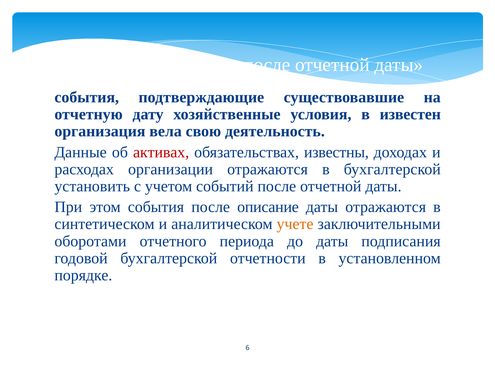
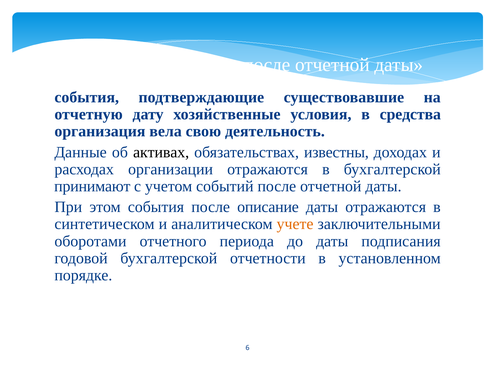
известен: известен -> средства
активах colour: red -> black
установить: установить -> принимают
